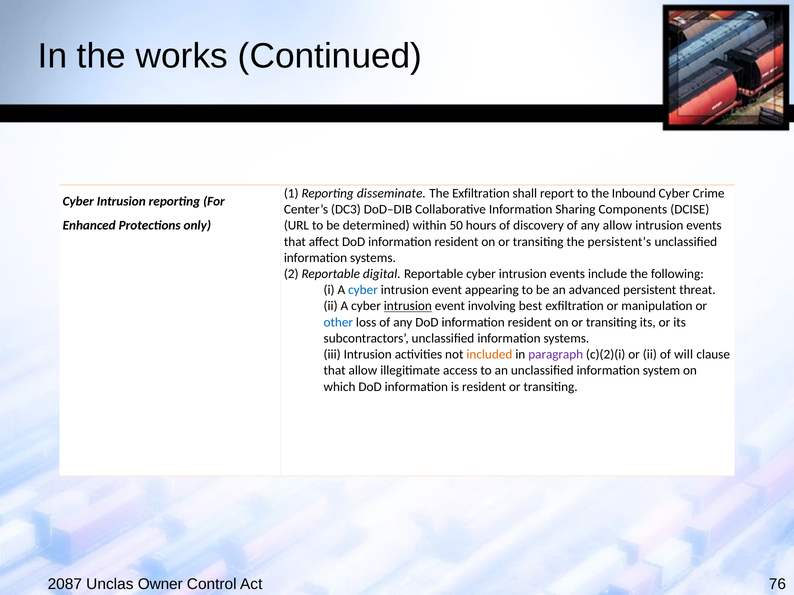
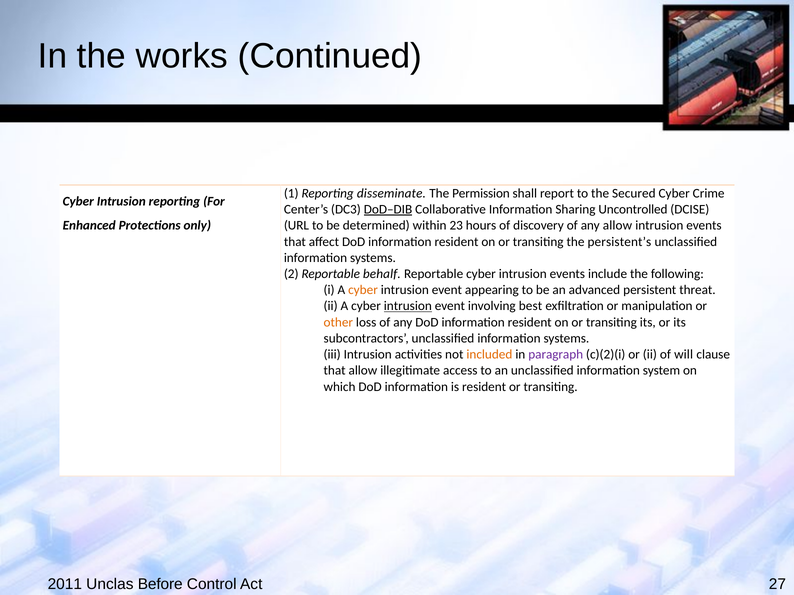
The Exfiltration: Exfiltration -> Permission
Inbound: Inbound -> Secured
DoD–DIB underline: none -> present
Components: Components -> Uncontrolled
50: 50 -> 23
digital: digital -> behalf
cyber at (363, 290) colour: blue -> orange
other colour: blue -> orange
2087: 2087 -> 2011
Owner: Owner -> Before
76: 76 -> 27
